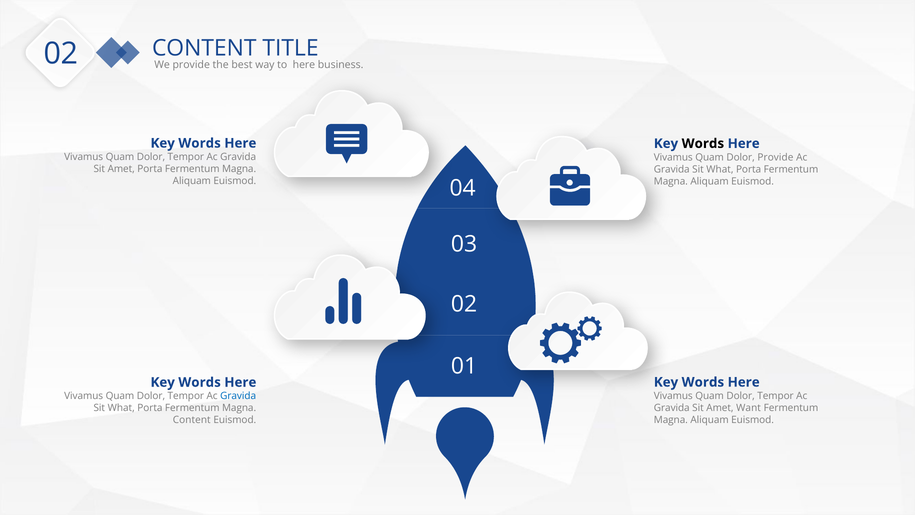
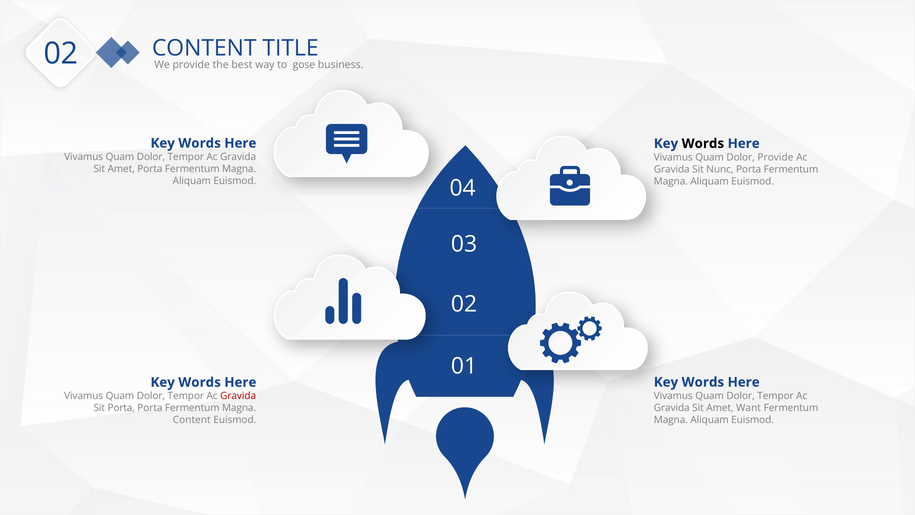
to here: here -> gose
What at (720, 169): What -> Nunc
Gravida at (238, 396) colour: blue -> red
What at (121, 408): What -> Porta
